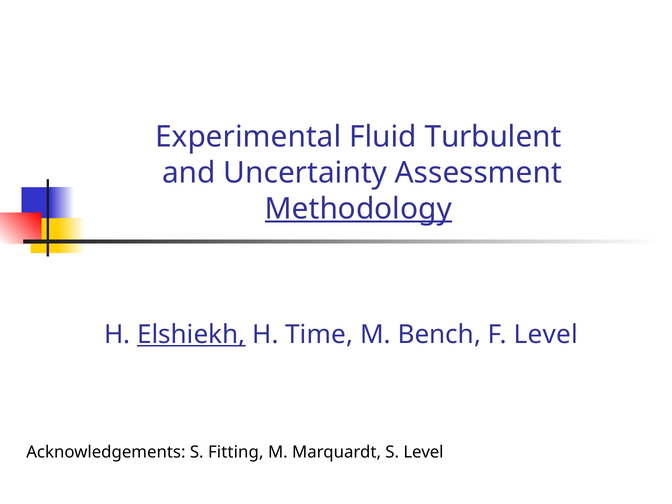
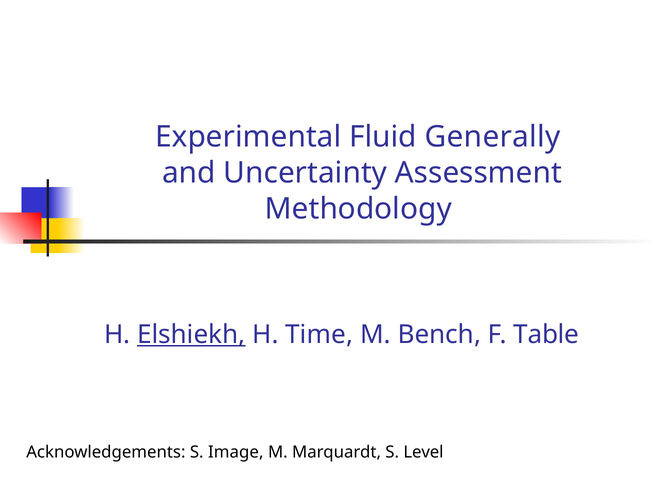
Turbulent: Turbulent -> Generally
Methodology underline: present -> none
F Level: Level -> Table
Fitting: Fitting -> Image
